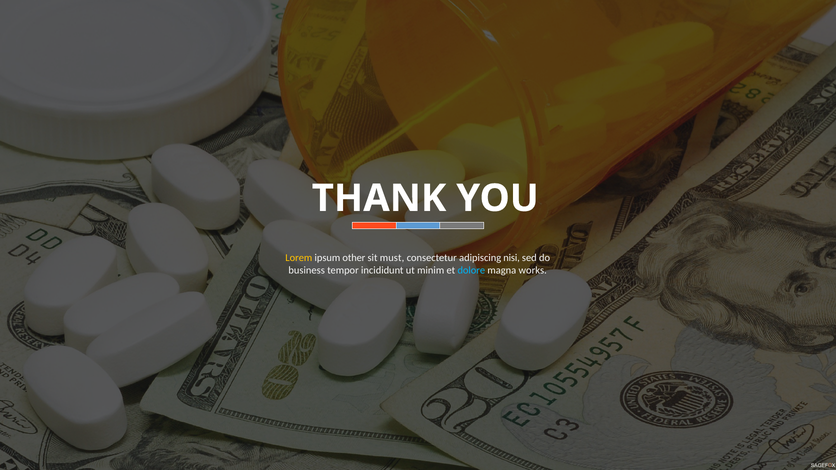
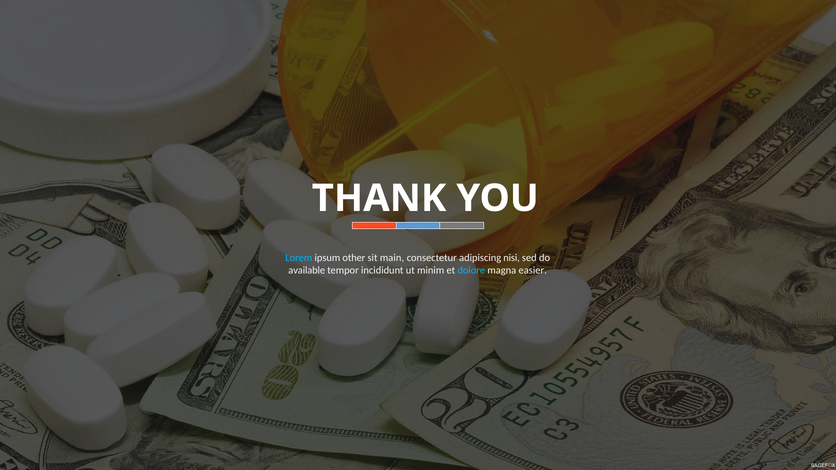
Lorem colour: yellow -> light blue
must: must -> main
business: business -> available
works: works -> easier
